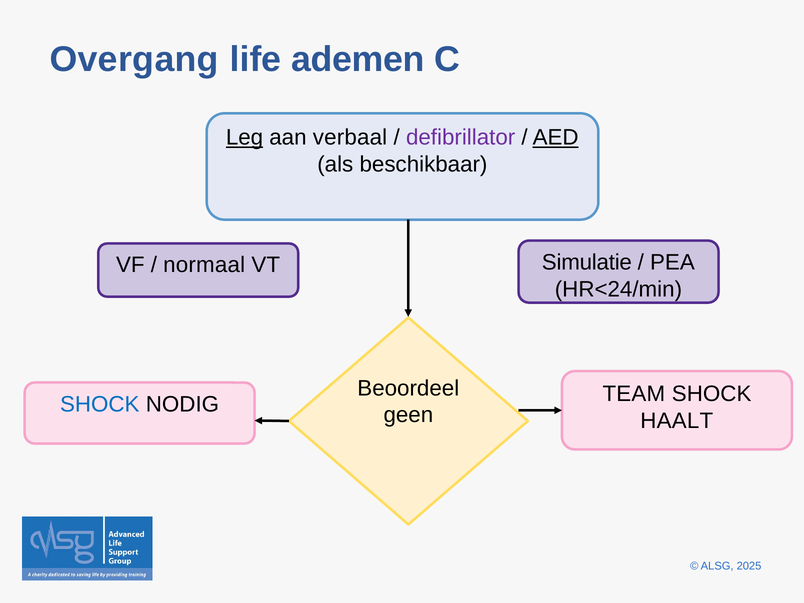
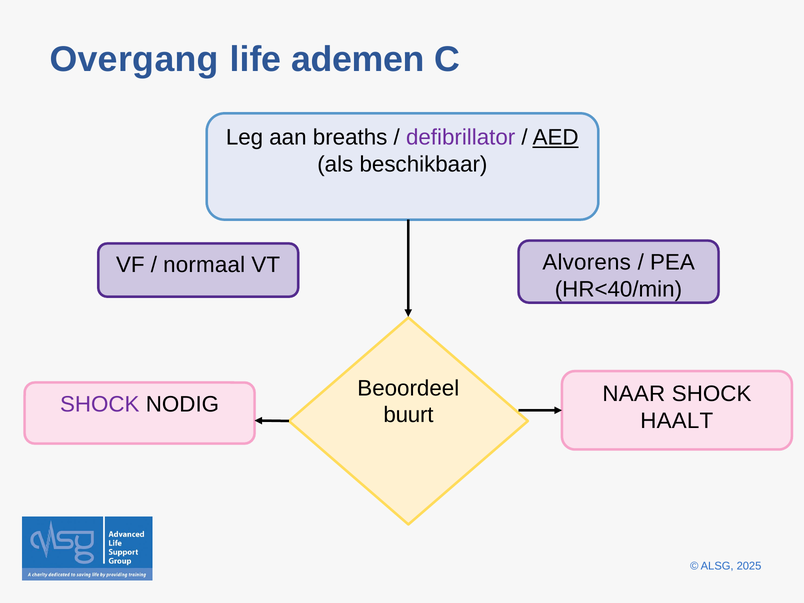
Leg underline: present -> none
verbaal: verbaal -> breaths
Simulatie: Simulatie -> Alvorens
HR<24/min: HR<24/min -> HR<40/min
SHOCK at (100, 404) colour: blue -> purple
TEAM: TEAM -> NAAR
geen: geen -> buurt
